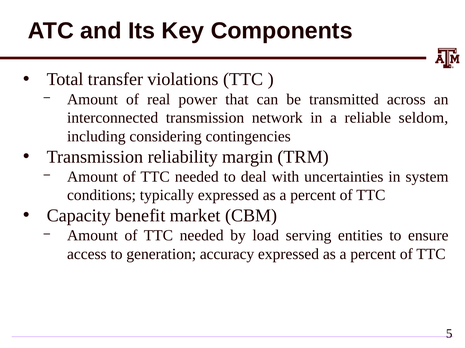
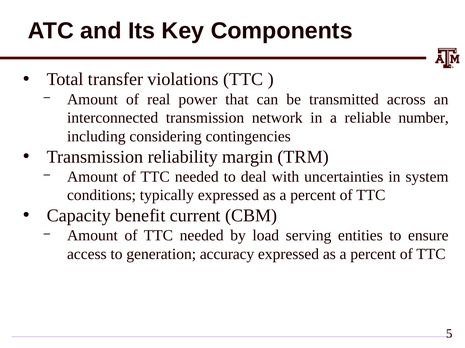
seldom: seldom -> number
market: market -> current
